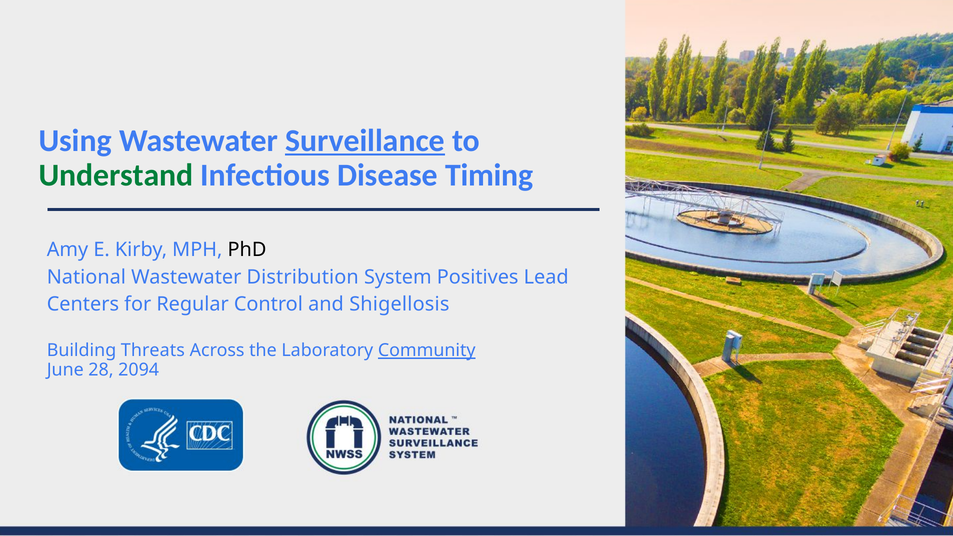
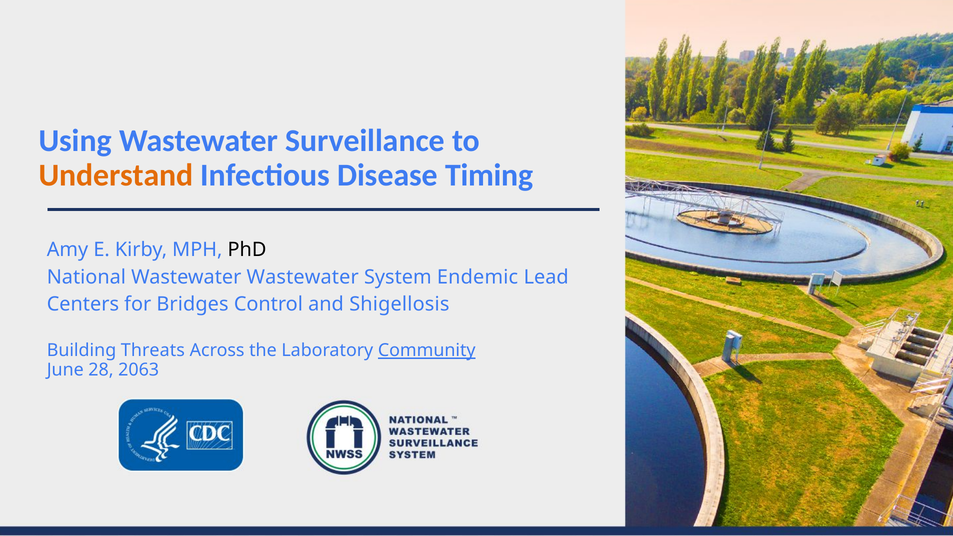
Surveillance underline: present -> none
Understand colour: green -> orange
Wastewater Distribution: Distribution -> Wastewater
Positives: Positives -> Endemic
Regular: Regular -> Bridges
2094: 2094 -> 2063
